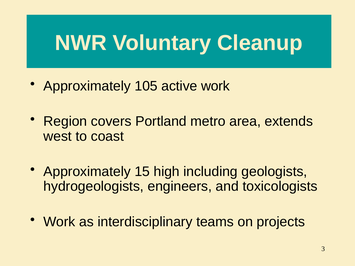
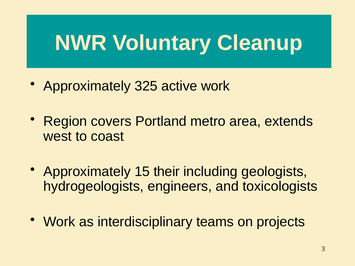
105: 105 -> 325
high: high -> their
